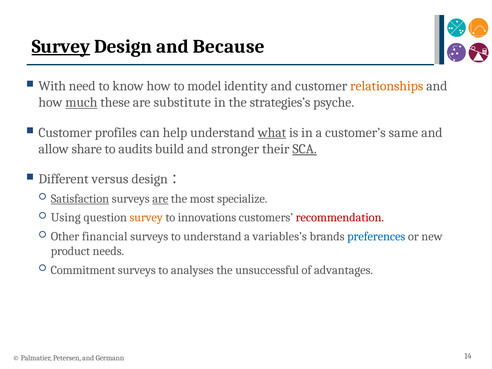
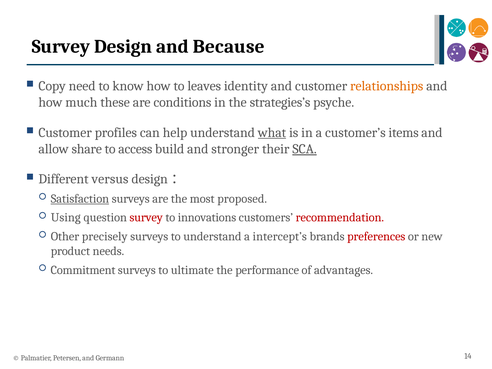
Survey at (61, 46) underline: present -> none
With: With -> Copy
model: model -> leaves
much underline: present -> none
substitute: substitute -> conditions
same: same -> items
audits: audits -> access
are at (160, 199) underline: present -> none
specialize: specialize -> proposed
survey at (146, 218) colour: orange -> red
financial: financial -> precisely
variables’s: variables’s -> intercept’s
preferences colour: blue -> red
analyses: analyses -> ultimate
unsuccessful: unsuccessful -> performance
